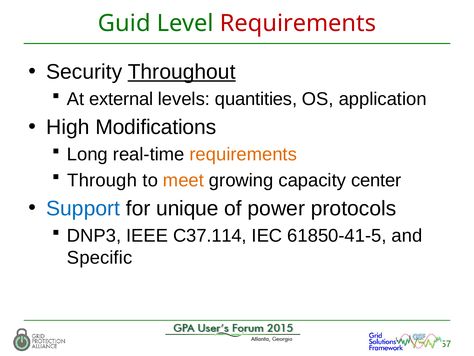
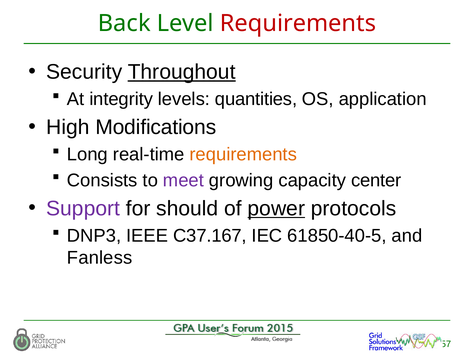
Guid: Guid -> Back
external: external -> integrity
Through: Through -> Consists
meet colour: orange -> purple
Support colour: blue -> purple
unique: unique -> should
power underline: none -> present
C37.114: C37.114 -> C37.167
61850-41-5: 61850-41-5 -> 61850-40-5
Specific: Specific -> Fanless
